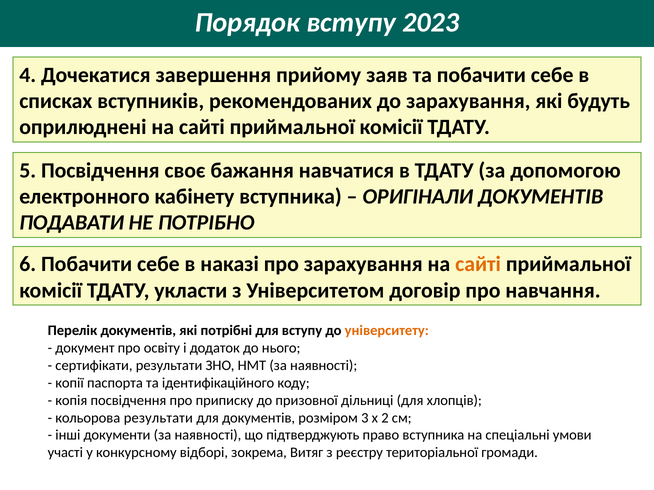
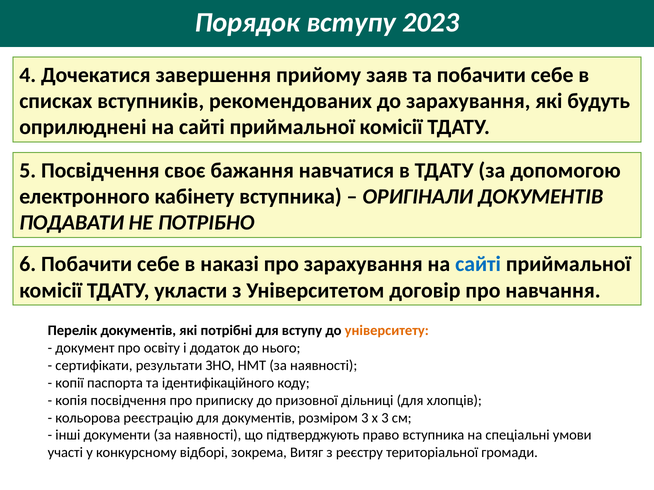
сайті at (478, 264) colour: orange -> blue
кольорова результати: результати -> реєстрацію
х 2: 2 -> 3
